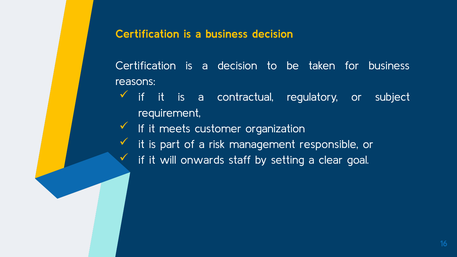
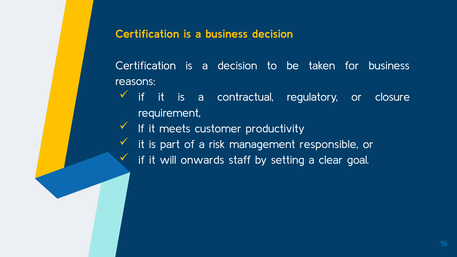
subject: subject -> closure
organization: organization -> productivity
